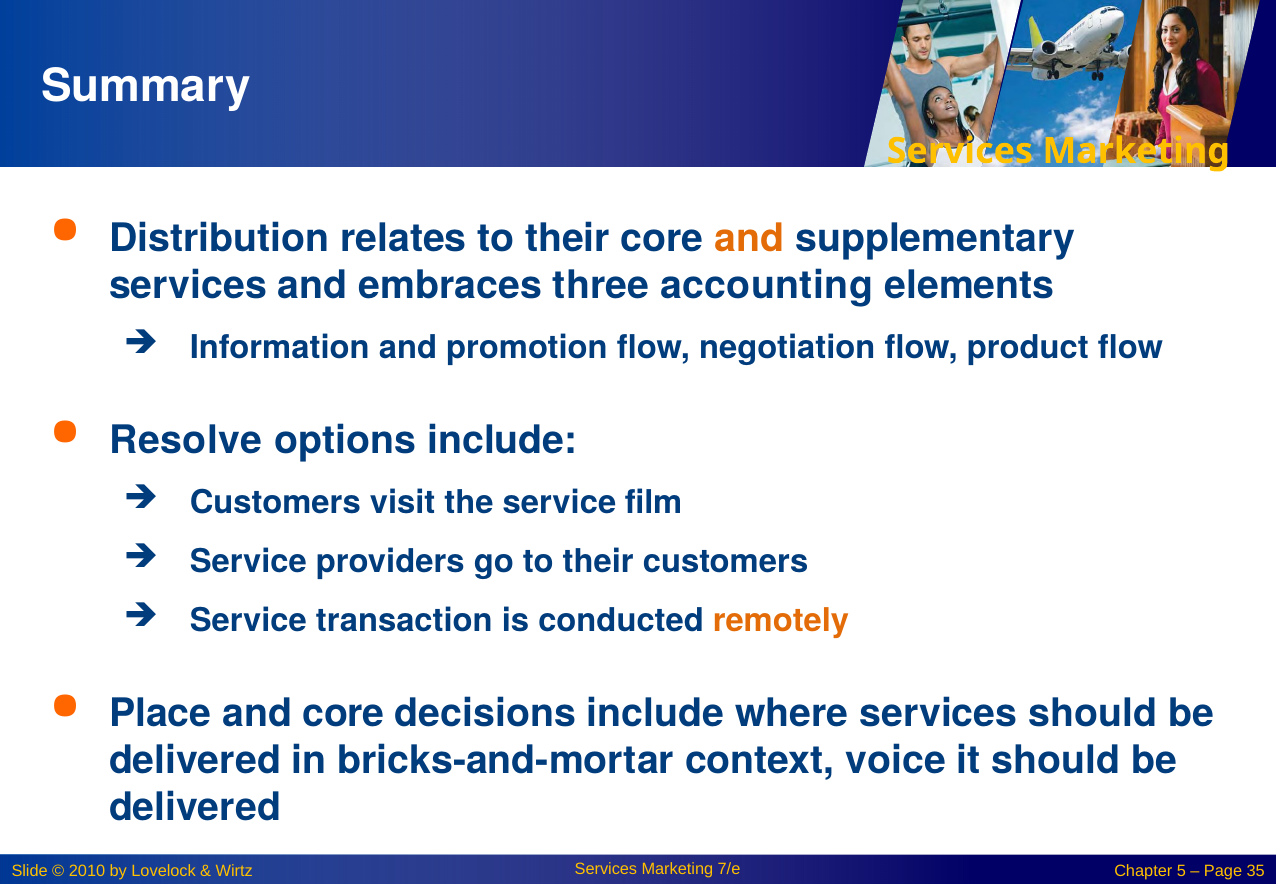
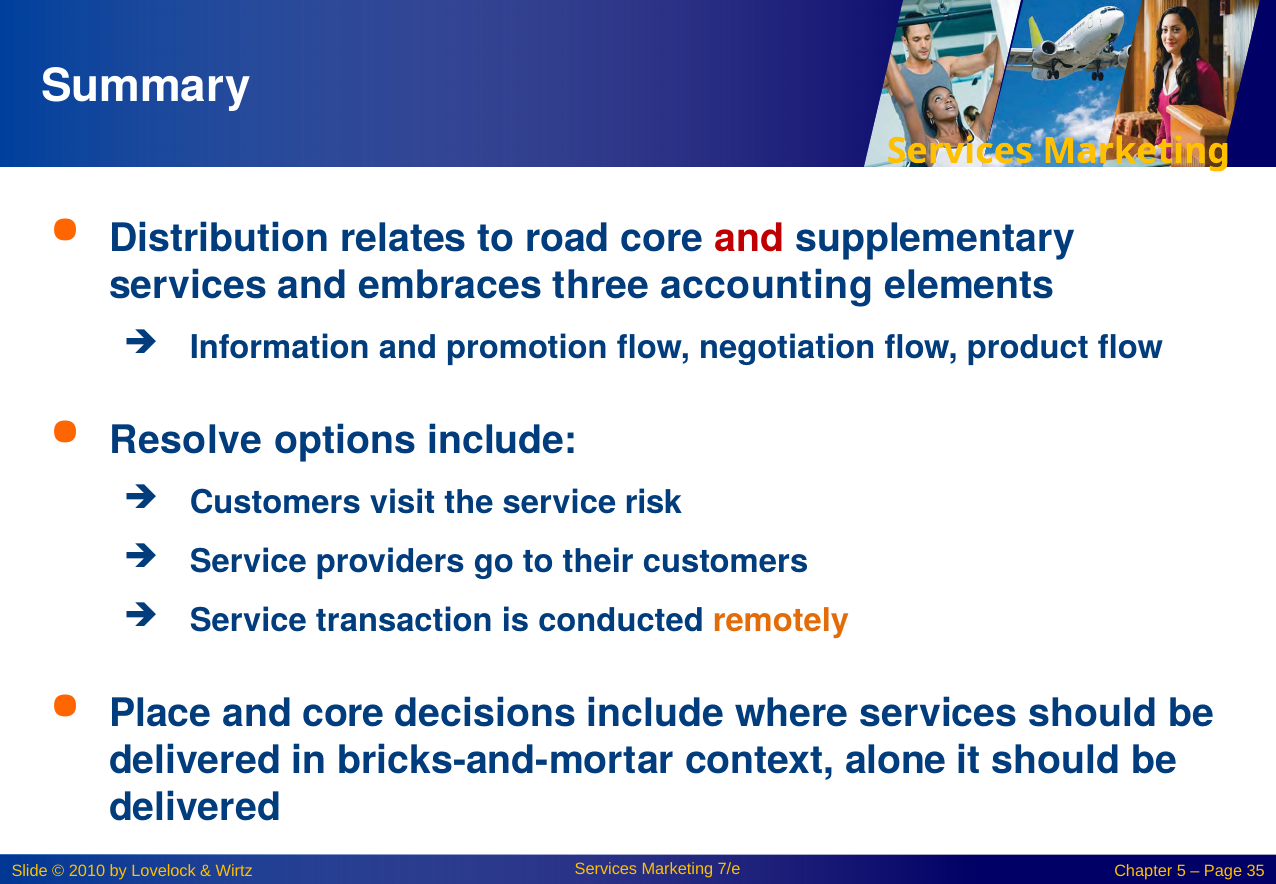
relates to their: their -> road
and at (750, 238) colour: orange -> red
film: film -> risk
voice: voice -> alone
